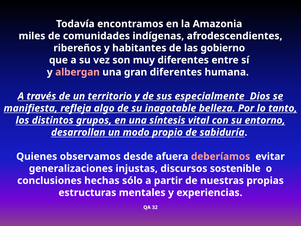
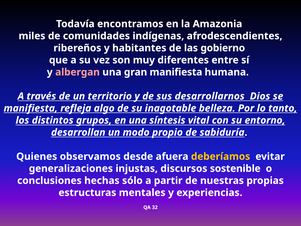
gran diferentes: diferentes -> manifiesta
especialmente: especialmente -> desarrollarnos
deberíamos colour: pink -> yellow
